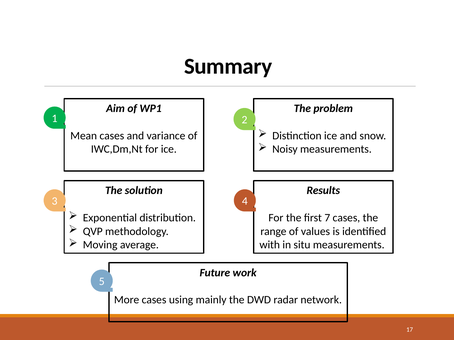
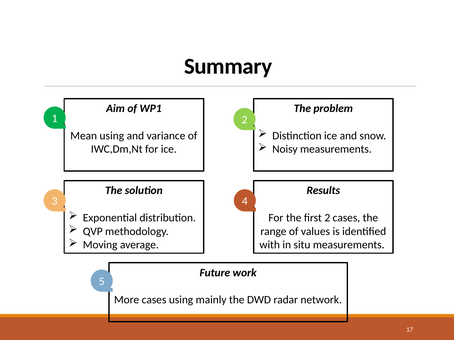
Mean cases: cases -> using
first 7: 7 -> 2
